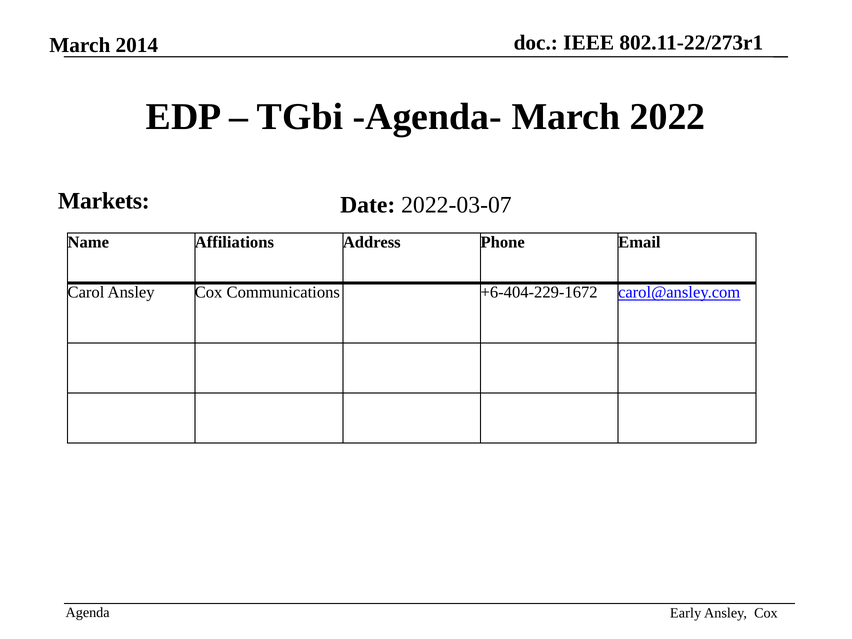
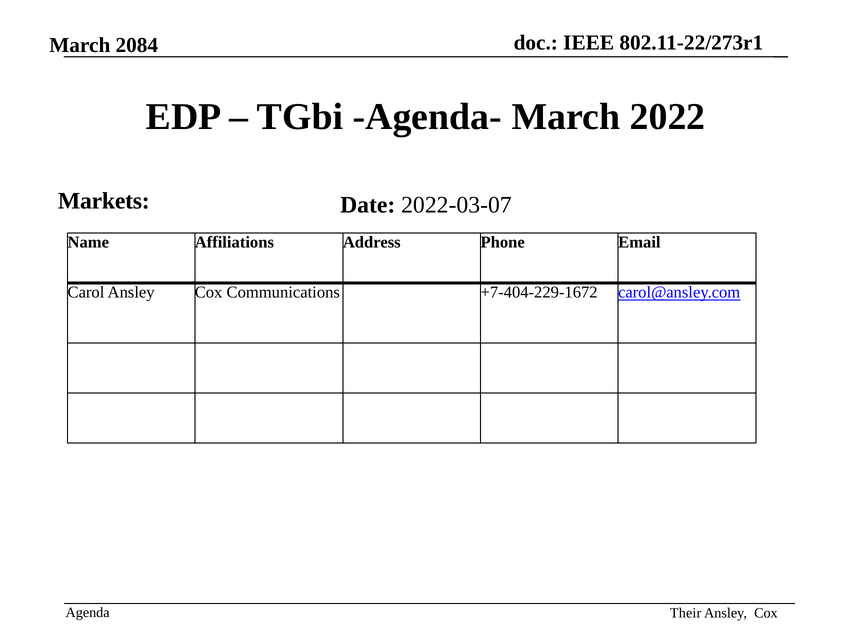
2014: 2014 -> 2084
+6-404-229-1672: +6-404-229-1672 -> +7-404-229-1672
Early: Early -> Their
